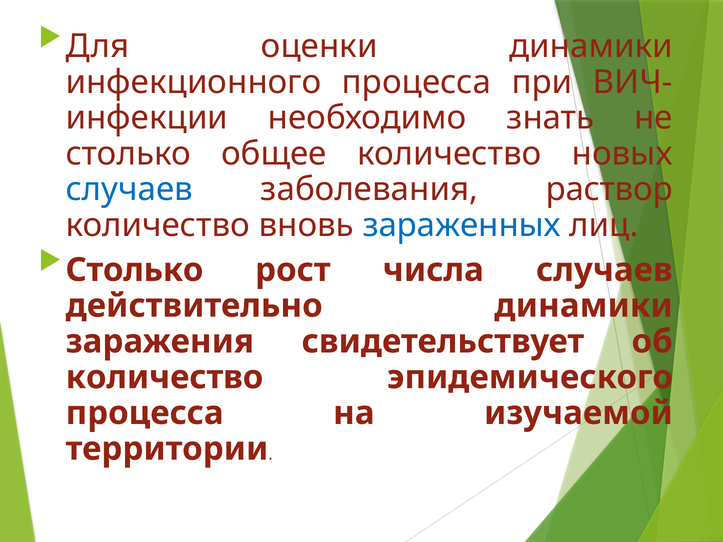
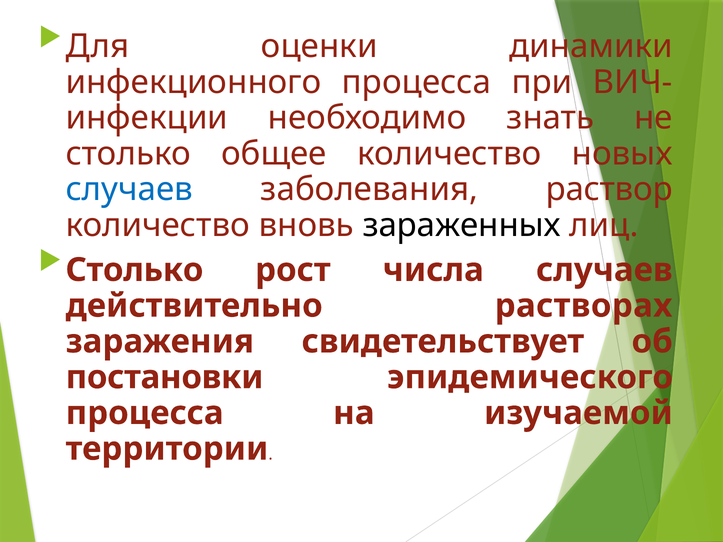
зараженных colour: blue -> black
действительно динамики: динамики -> растворах
количество at (164, 377): количество -> постановки
